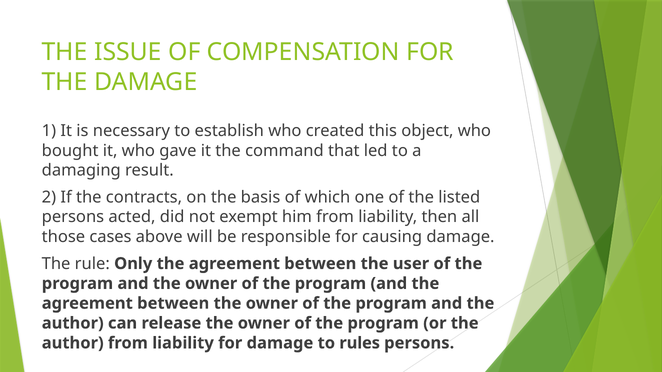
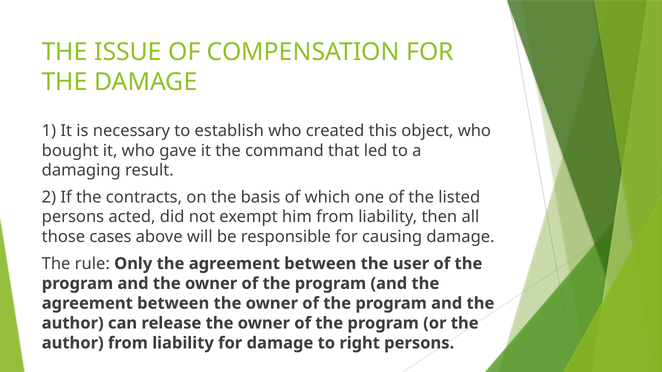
rules: rules -> right
